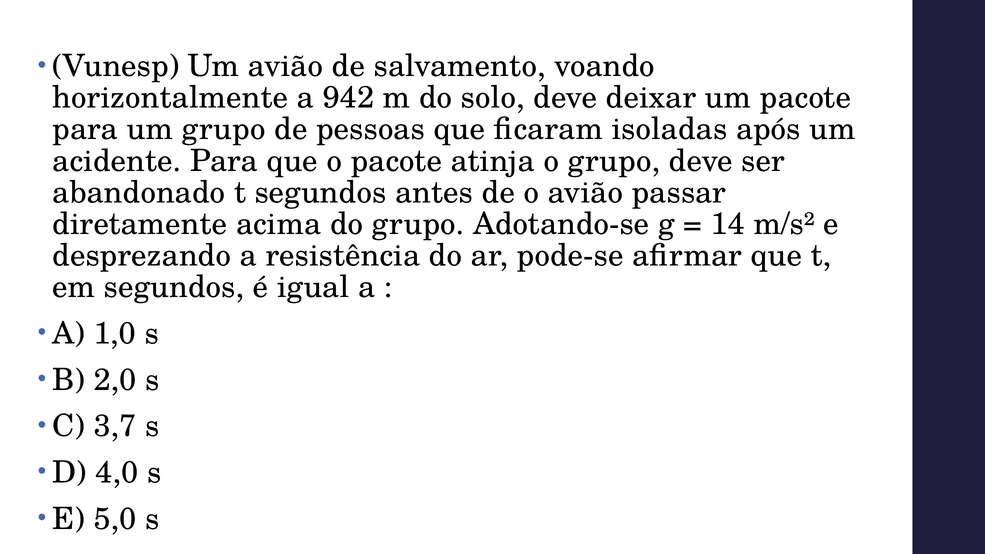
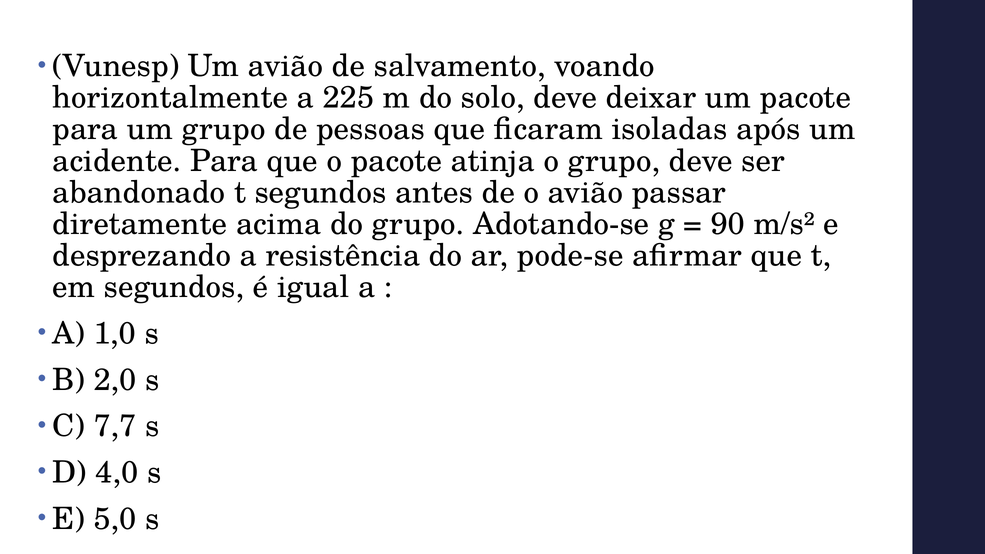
942: 942 -> 225
14: 14 -> 90
3,7: 3,7 -> 7,7
